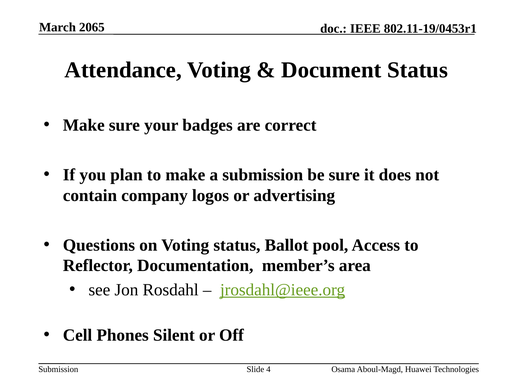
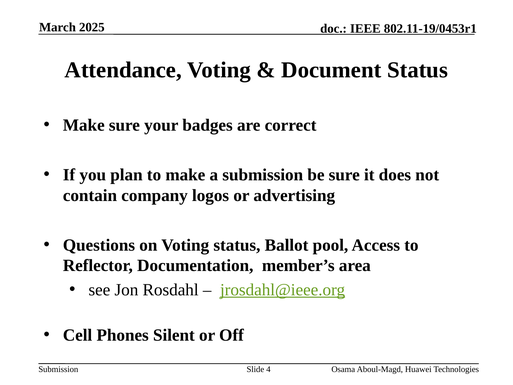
2065: 2065 -> 2025
